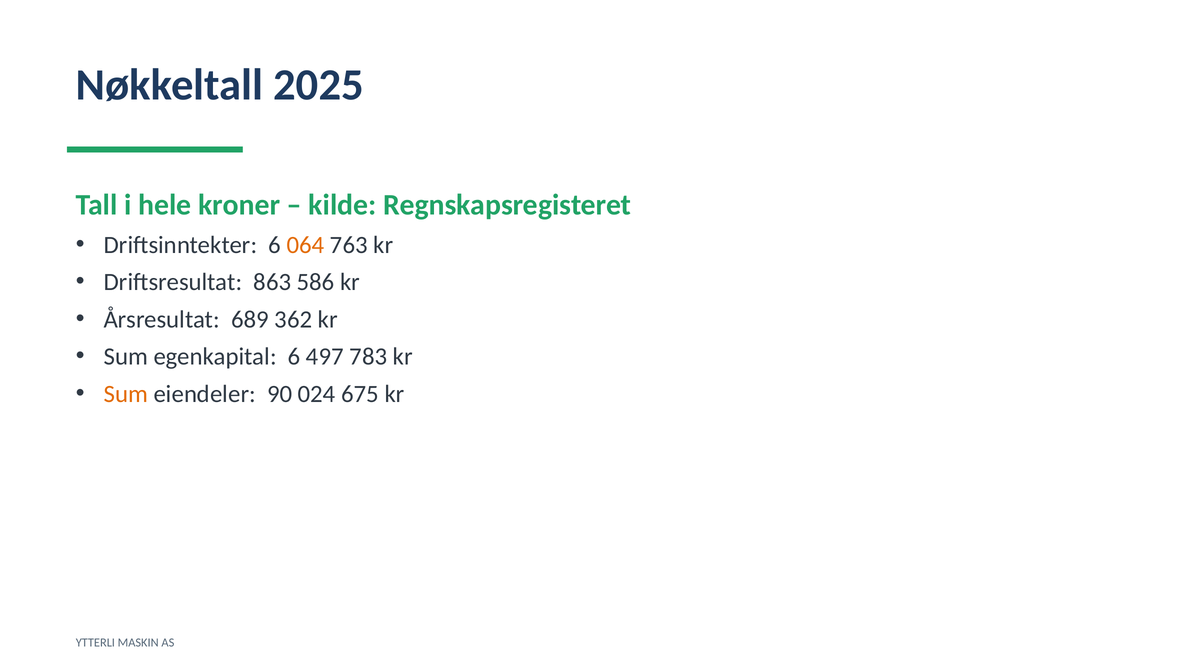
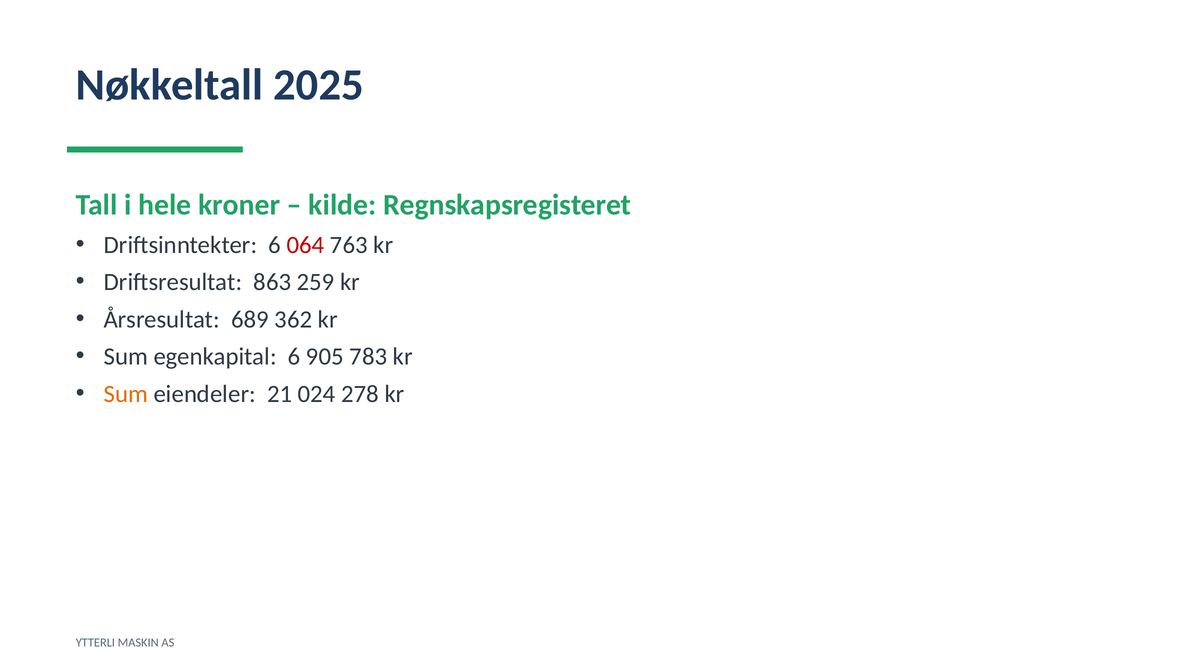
064 colour: orange -> red
586: 586 -> 259
497: 497 -> 905
90: 90 -> 21
675: 675 -> 278
